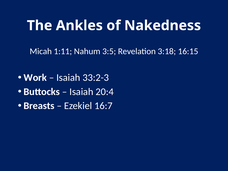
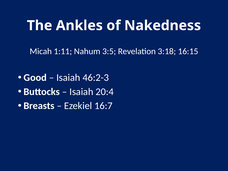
Work: Work -> Good
33:2-3: 33:2-3 -> 46:2-3
